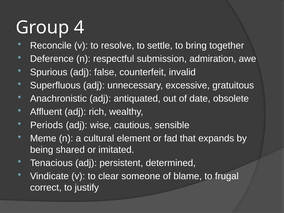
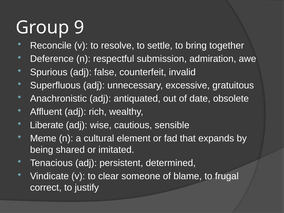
4: 4 -> 9
Periods: Periods -> Liberate
